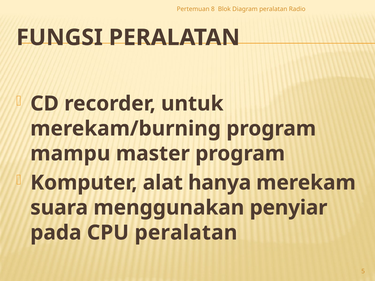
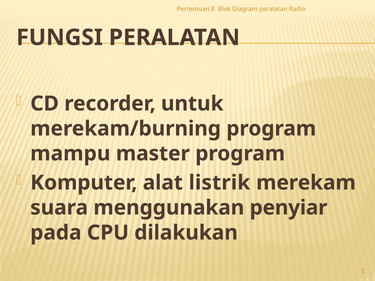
hanya: hanya -> listrik
CPU peralatan: peralatan -> dilakukan
